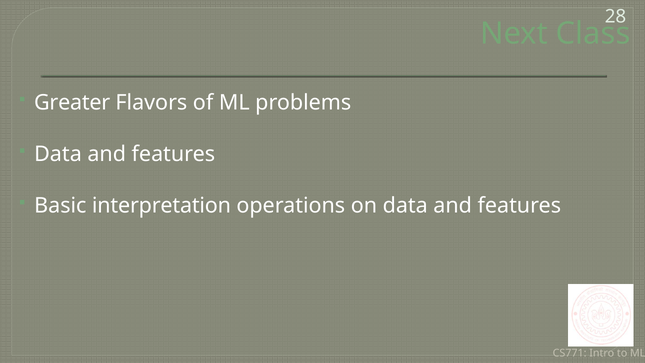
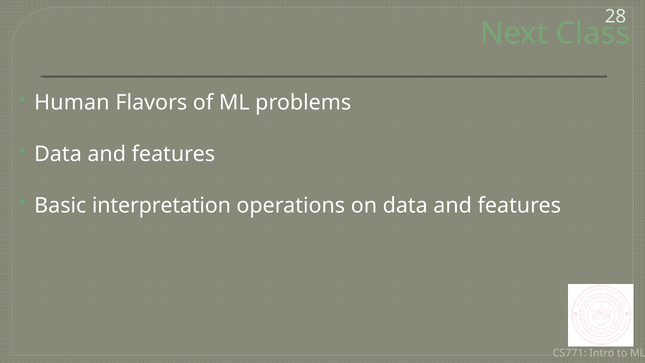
Greater: Greater -> Human
